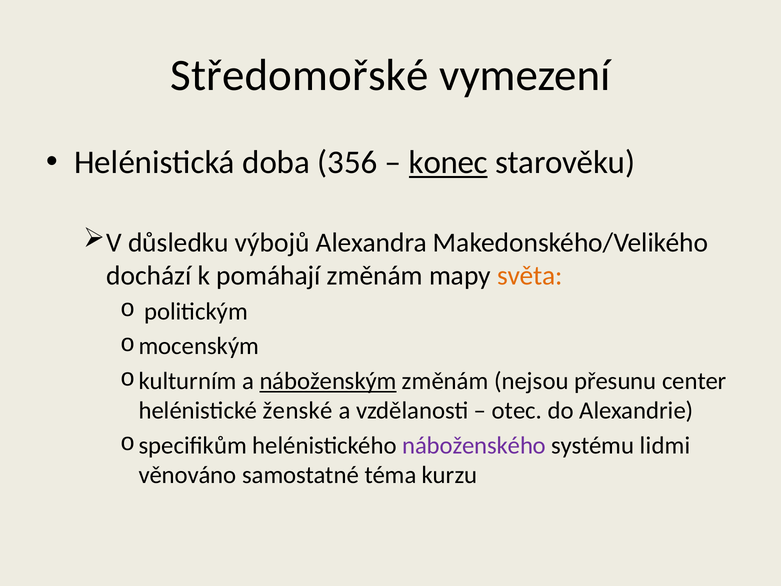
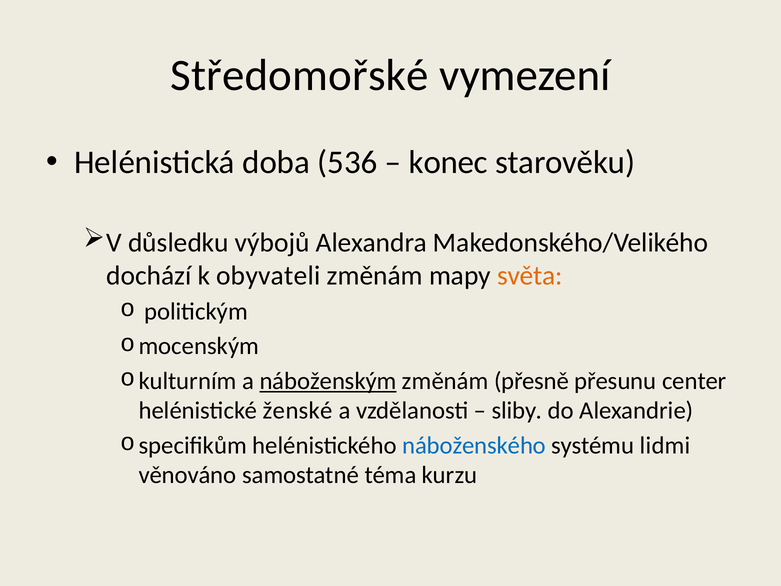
356: 356 -> 536
konec underline: present -> none
pomáhají: pomáhají -> obyvateli
nejsou: nejsou -> přesně
otec: otec -> sliby
náboženského colour: purple -> blue
